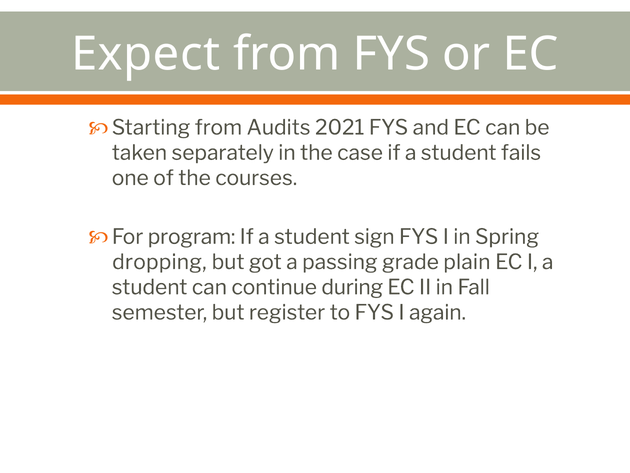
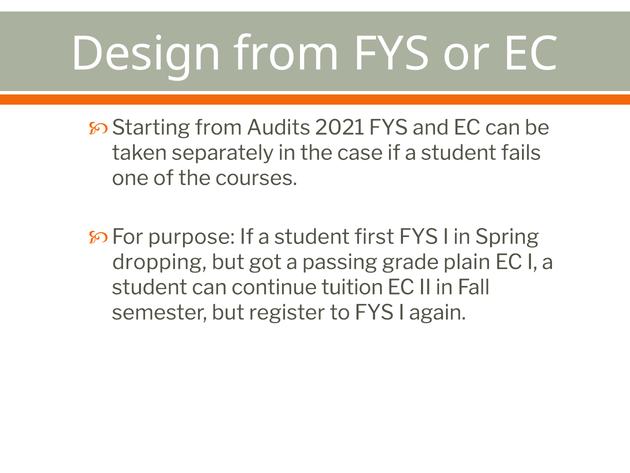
Expect: Expect -> Design
program: program -> purpose
sign: sign -> first
during: during -> tuition
